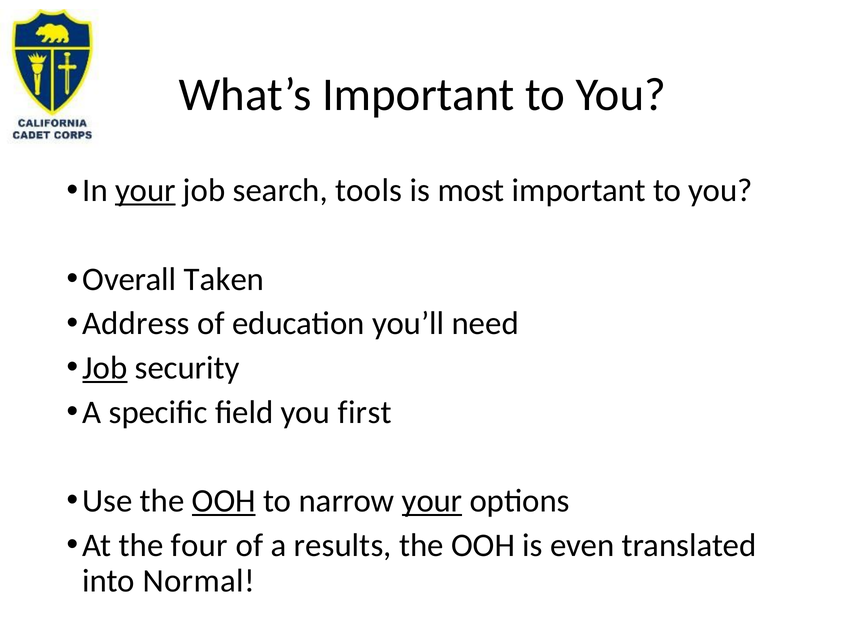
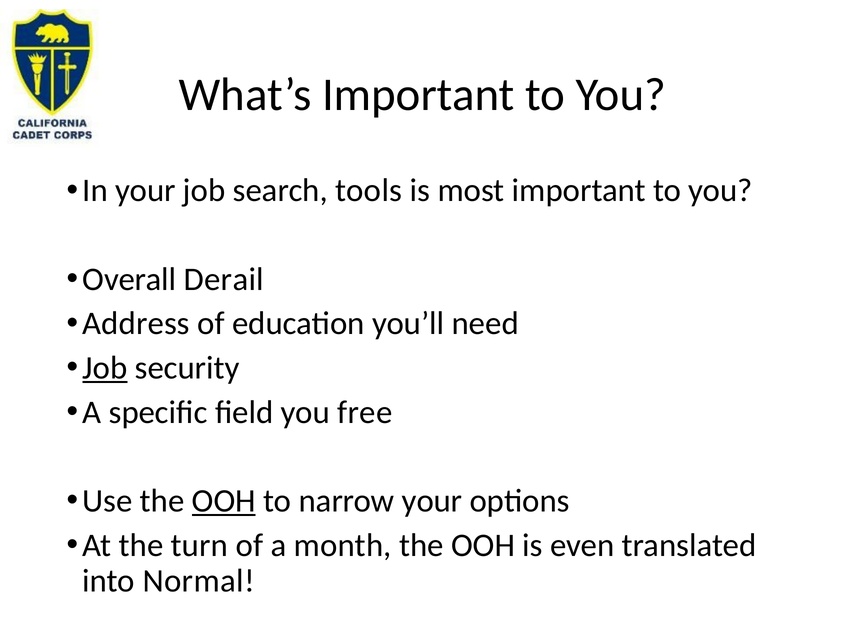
your at (145, 190) underline: present -> none
Taken: Taken -> Derail
first: first -> free
your at (432, 501) underline: present -> none
four: four -> turn
results: results -> month
